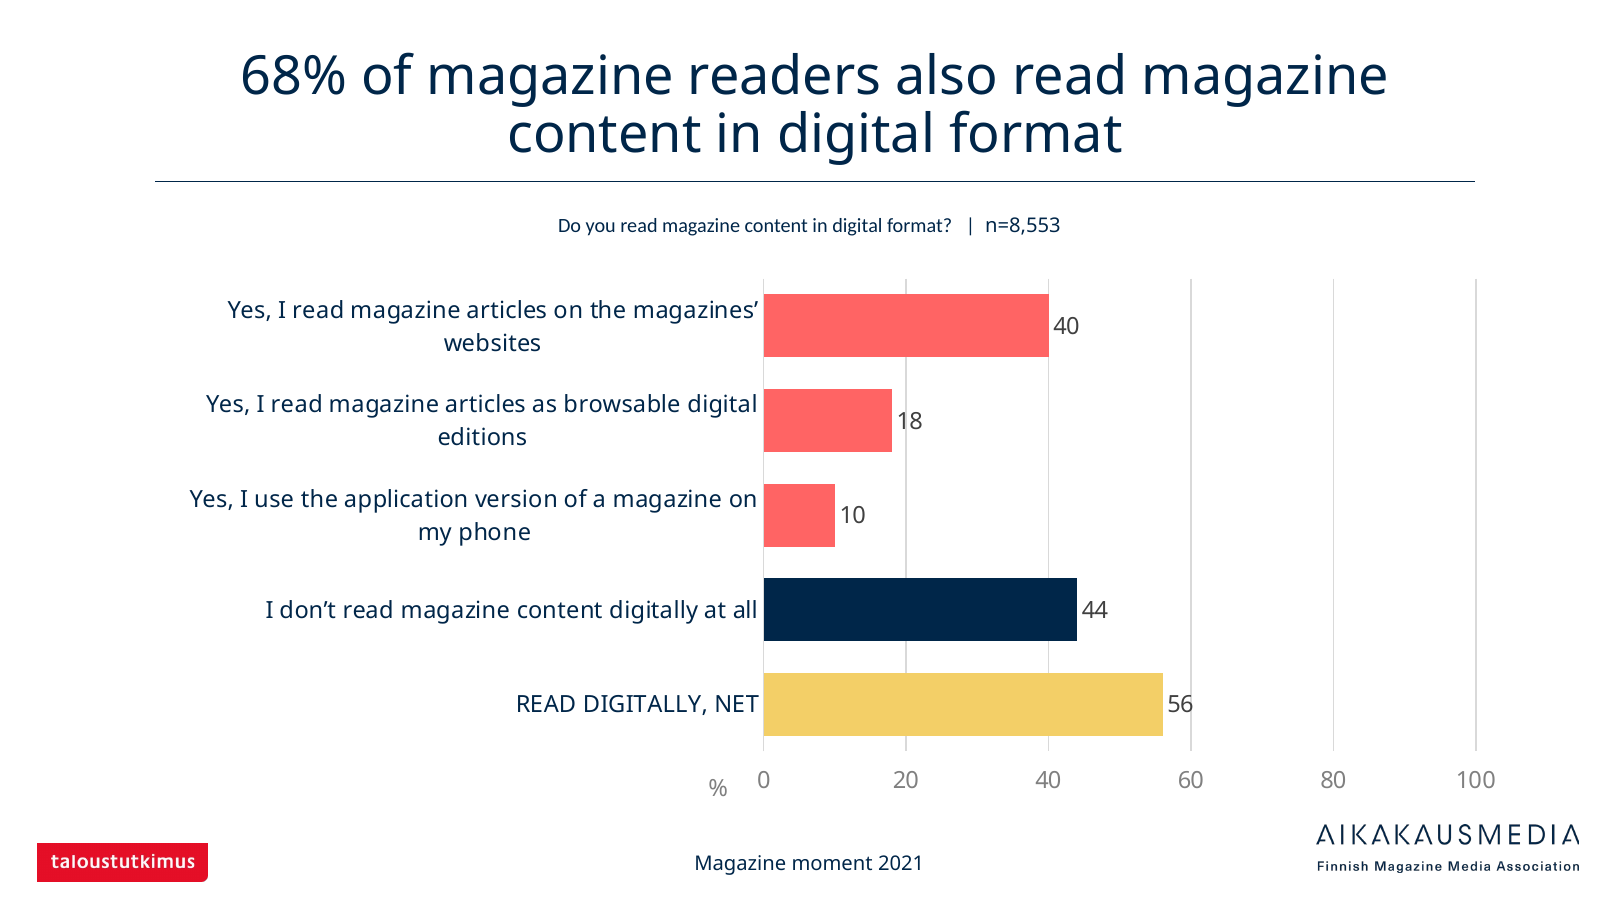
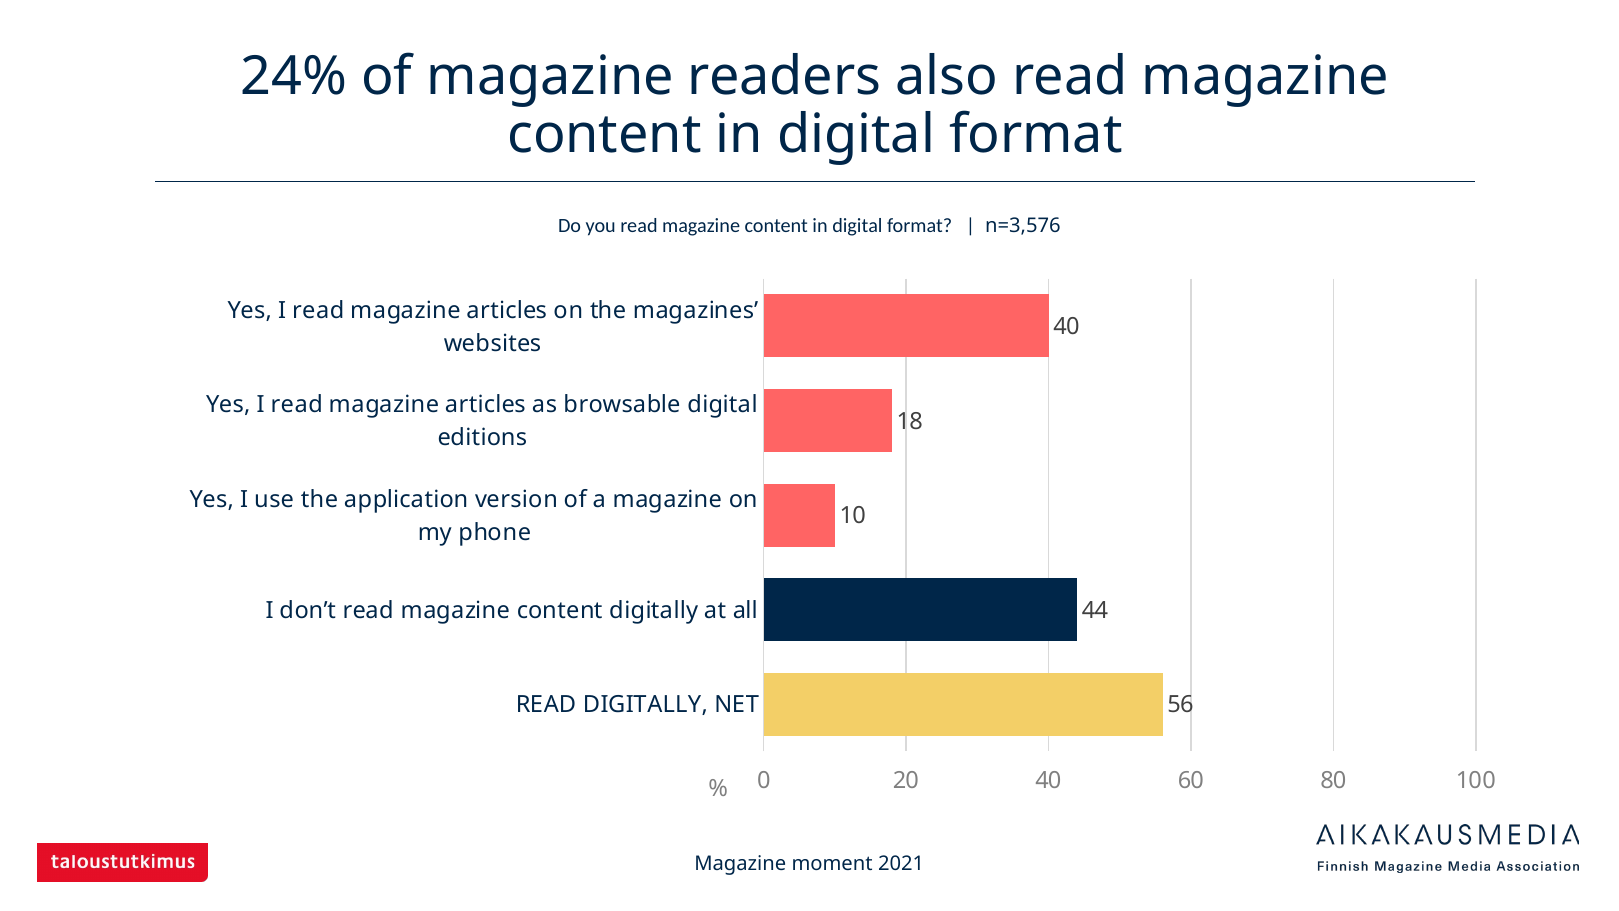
68%: 68% -> 24%
n=8,553: n=8,553 -> n=3,576
